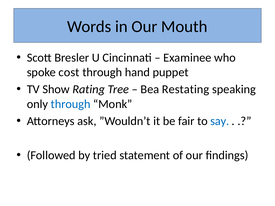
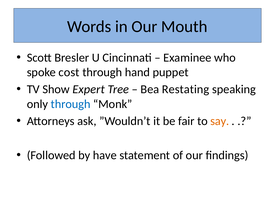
Rating: Rating -> Expert
say colour: blue -> orange
tried: tried -> have
